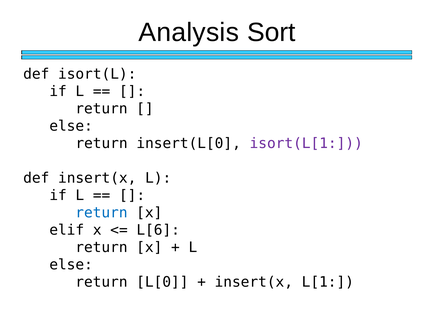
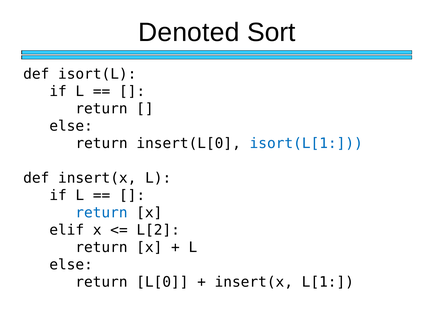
Analysis: Analysis -> Denoted
isort(L[1 colour: purple -> blue
L[6: L[6 -> L[2
